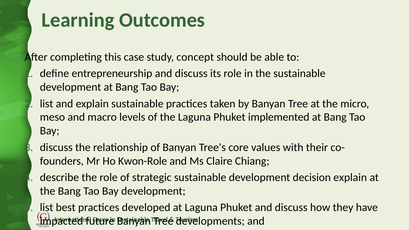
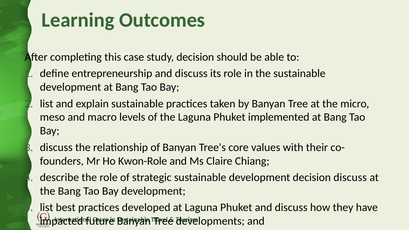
study concept: concept -> decision
decision explain: explain -> discuss
